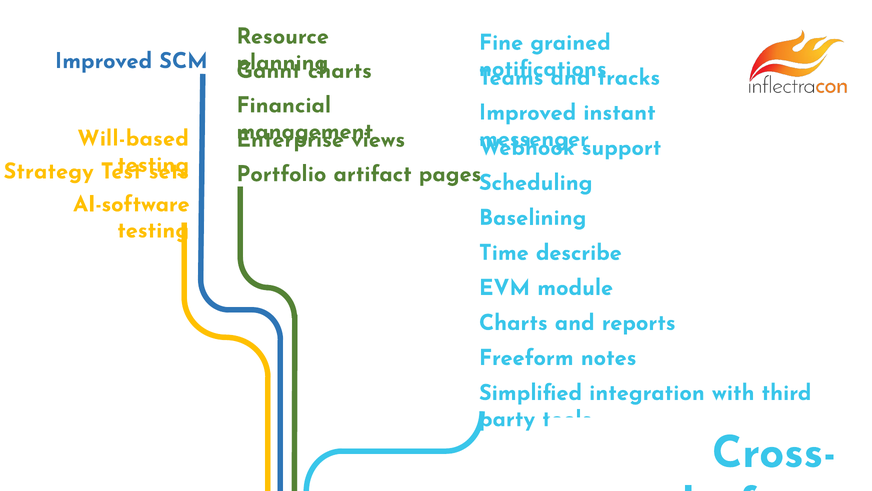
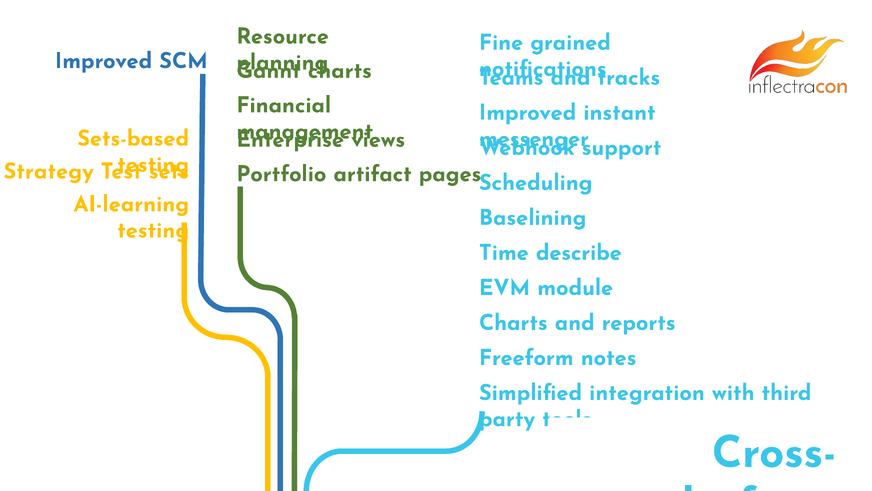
Will-based: Will-based -> Sets-based
AI-software: AI-software -> AI-learning
